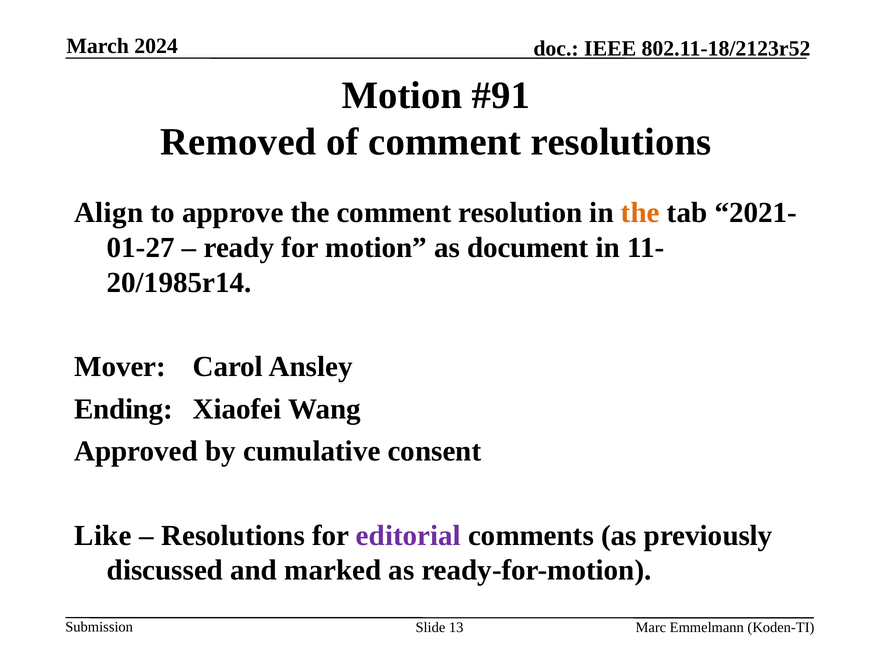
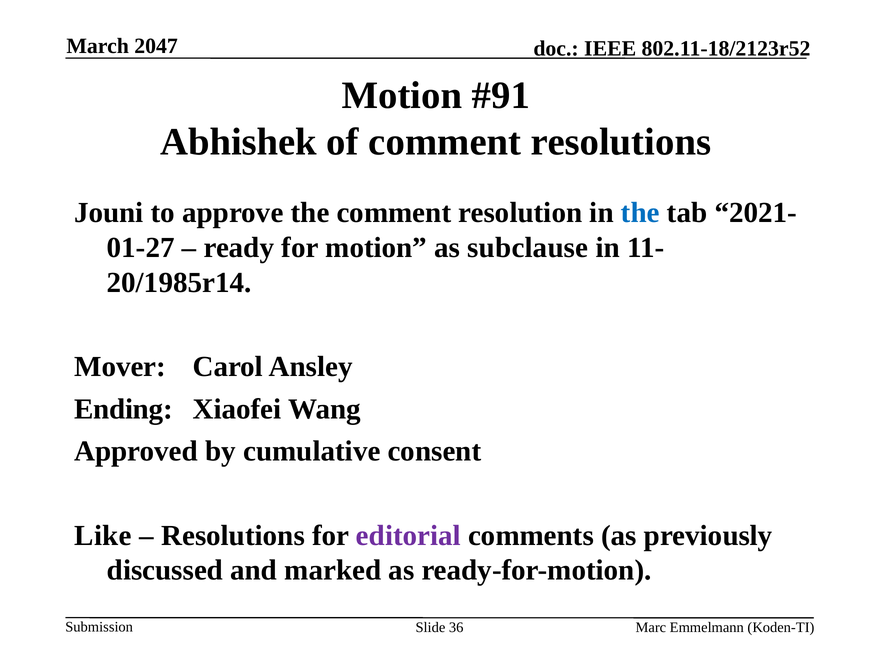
2024: 2024 -> 2047
Removed: Removed -> Abhishek
Align: Align -> Jouni
the at (640, 213) colour: orange -> blue
document: document -> subclause
13: 13 -> 36
